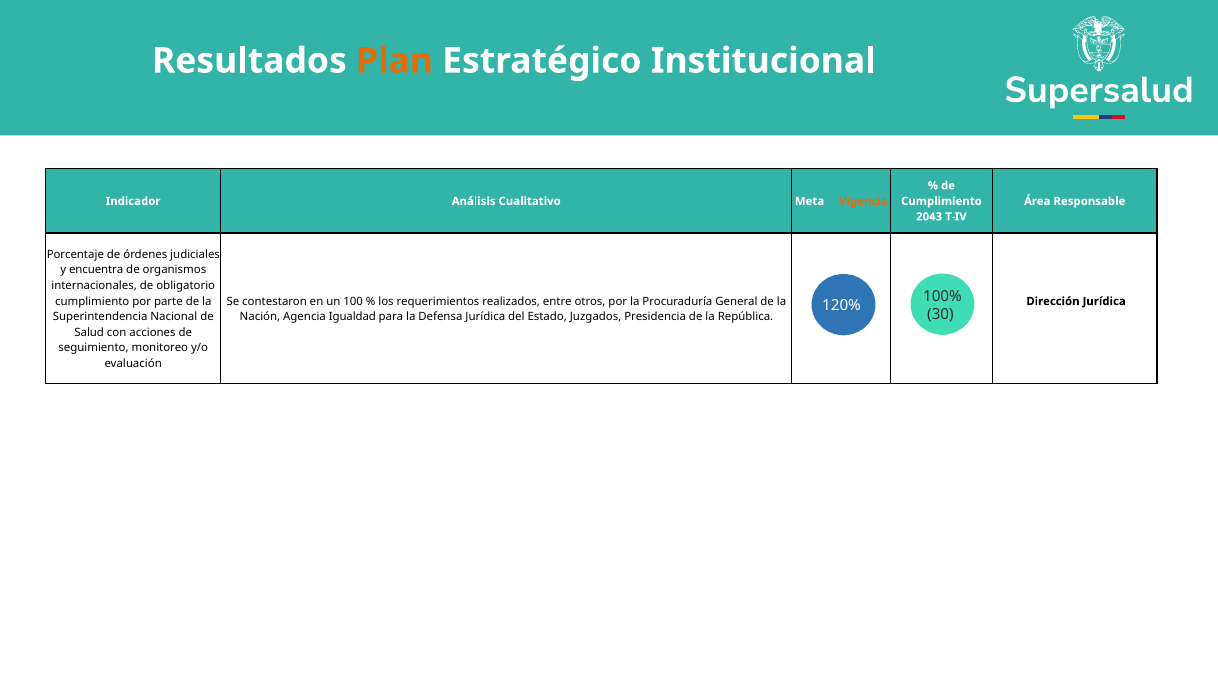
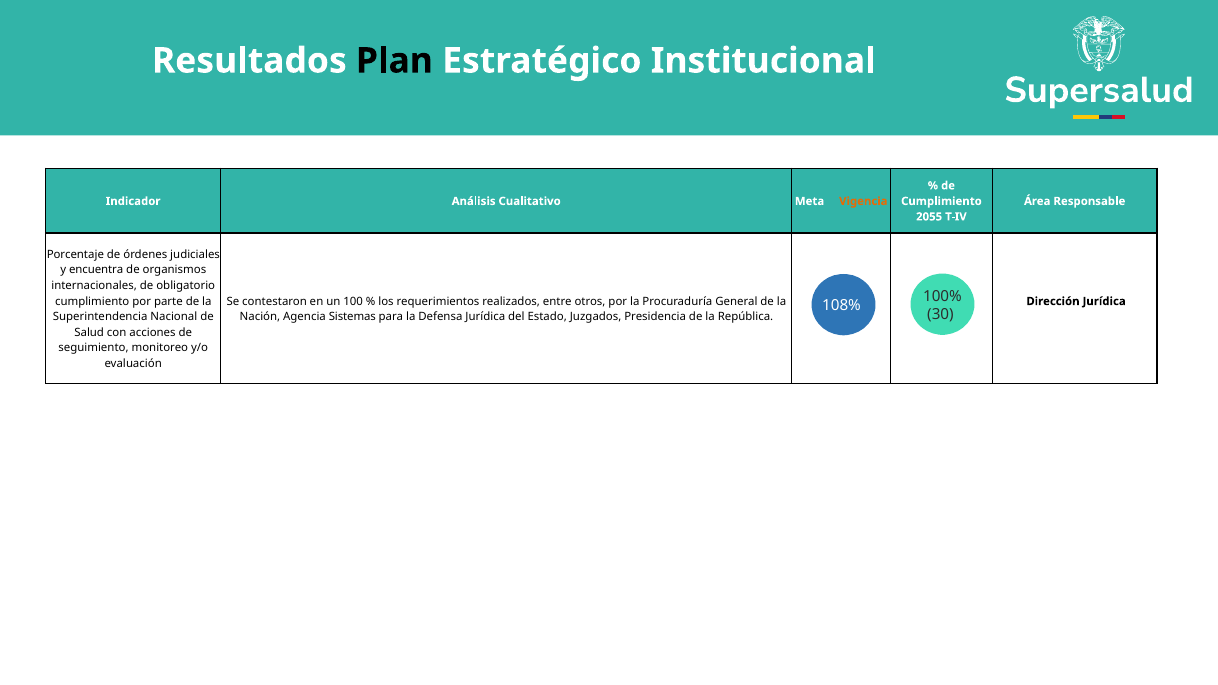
Plan colour: orange -> black
2043: 2043 -> 2055
120%: 120% -> 108%
Igualdad: Igualdad -> Sistemas
